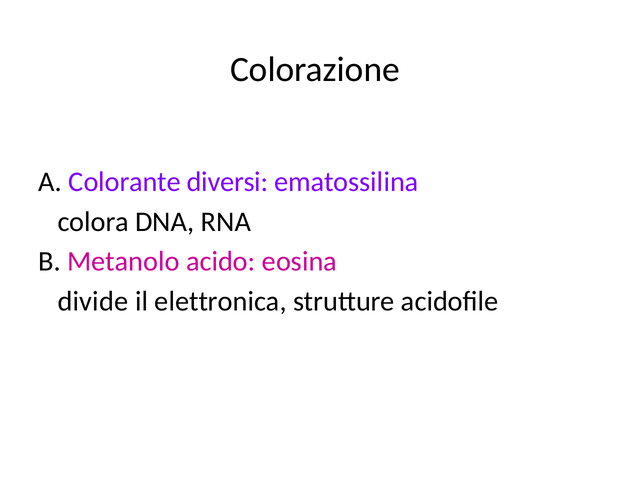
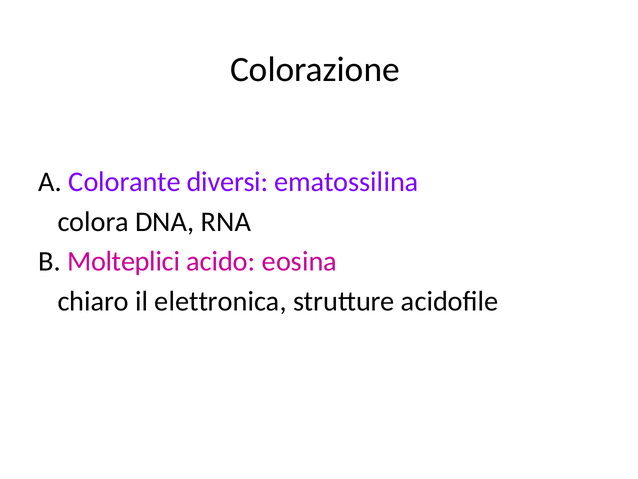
Metanolo: Metanolo -> Molteplici
divide: divide -> chiaro
